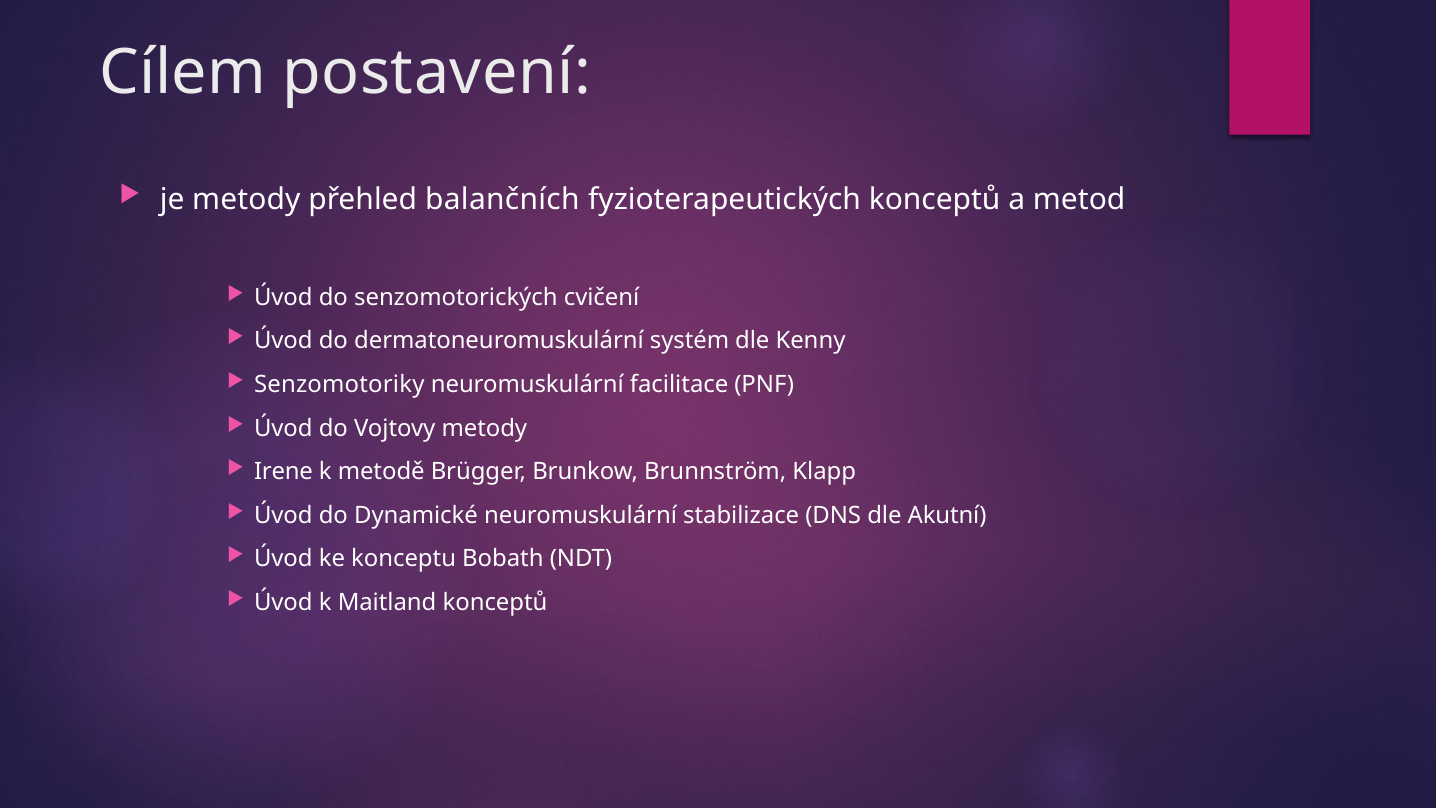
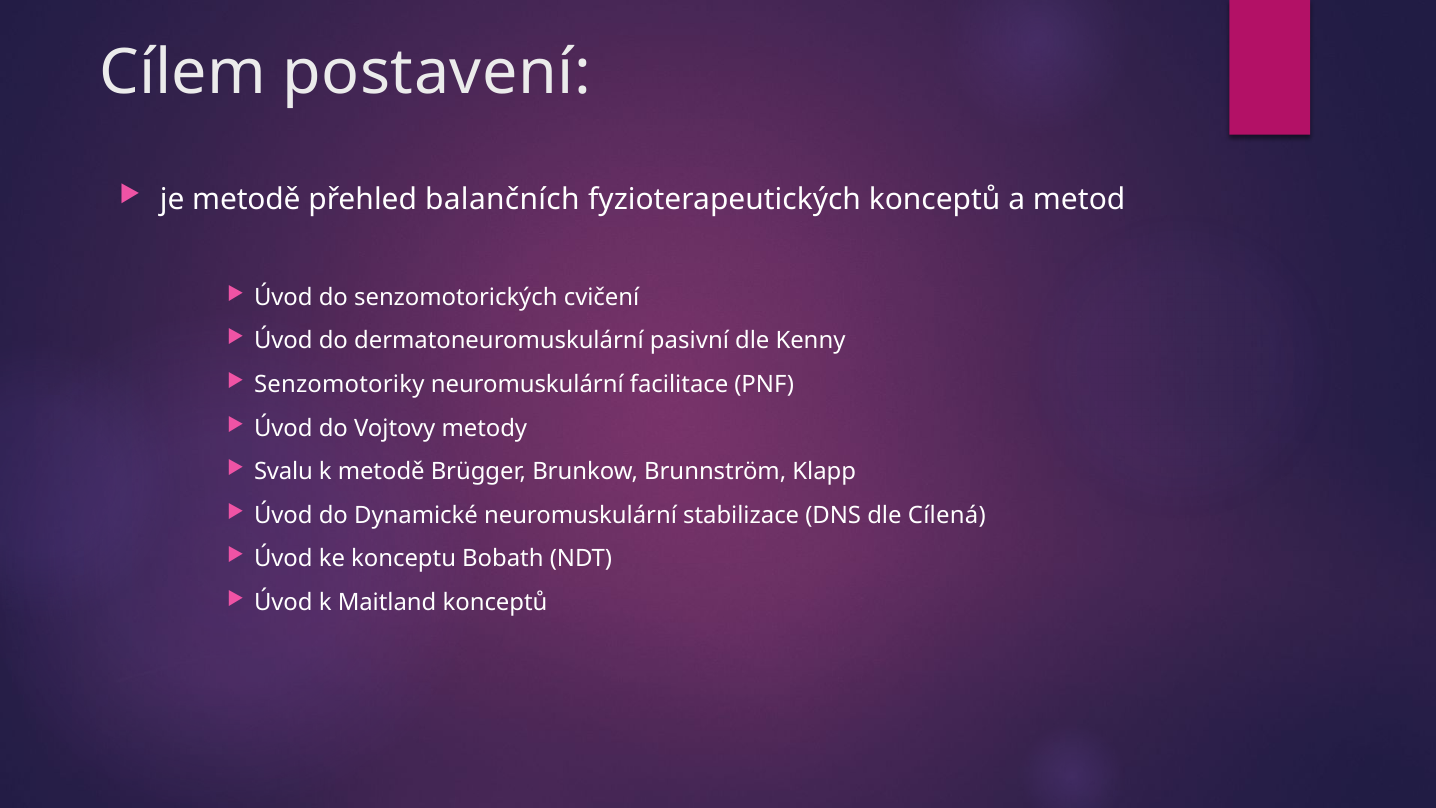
je metody: metody -> metodě
systém: systém -> pasivní
Irene: Irene -> Svalu
Akutní: Akutní -> Cílená
